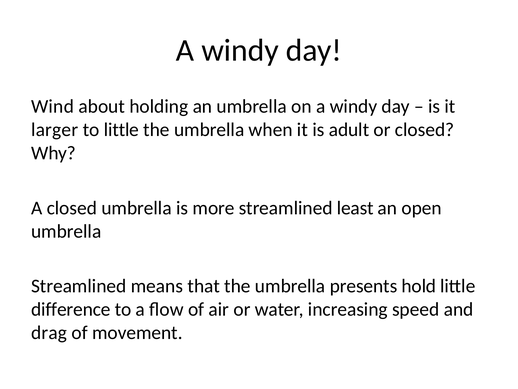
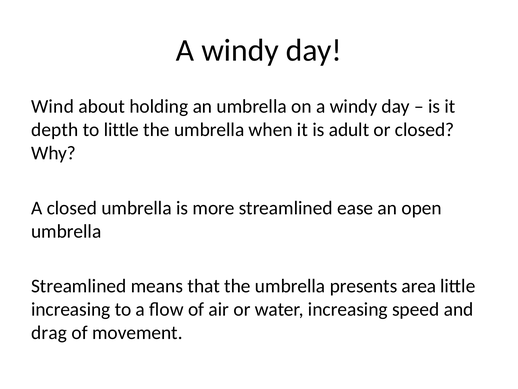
larger: larger -> depth
least: least -> ease
hold: hold -> area
difference at (71, 309): difference -> increasing
